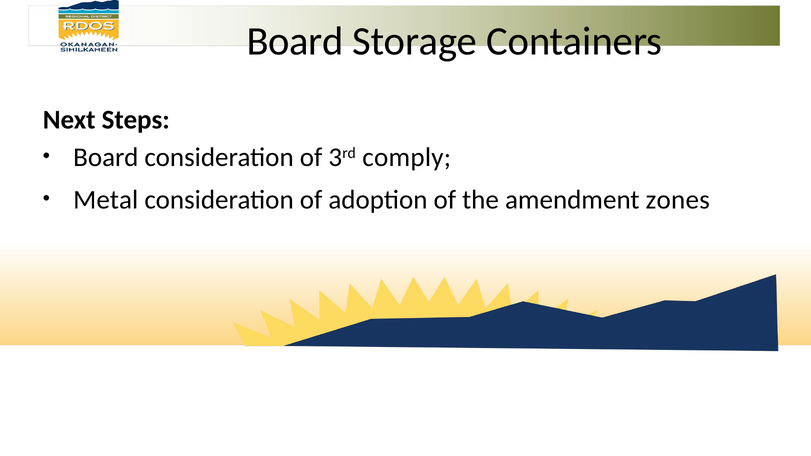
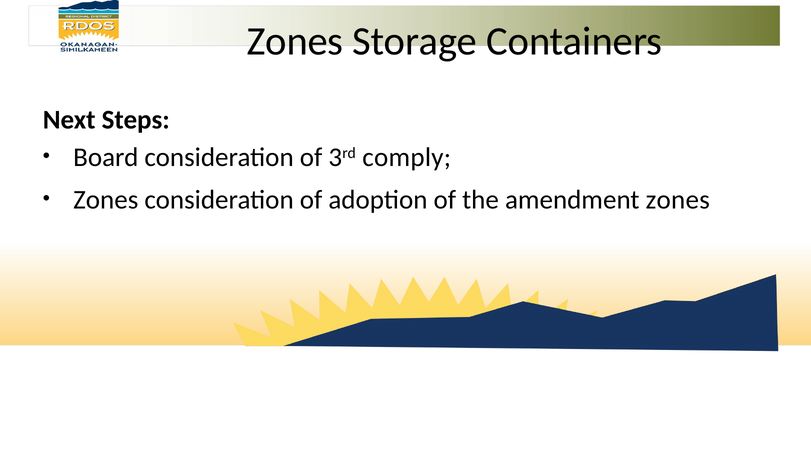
Board at (295, 41): Board -> Zones
Metal at (106, 200): Metal -> Zones
